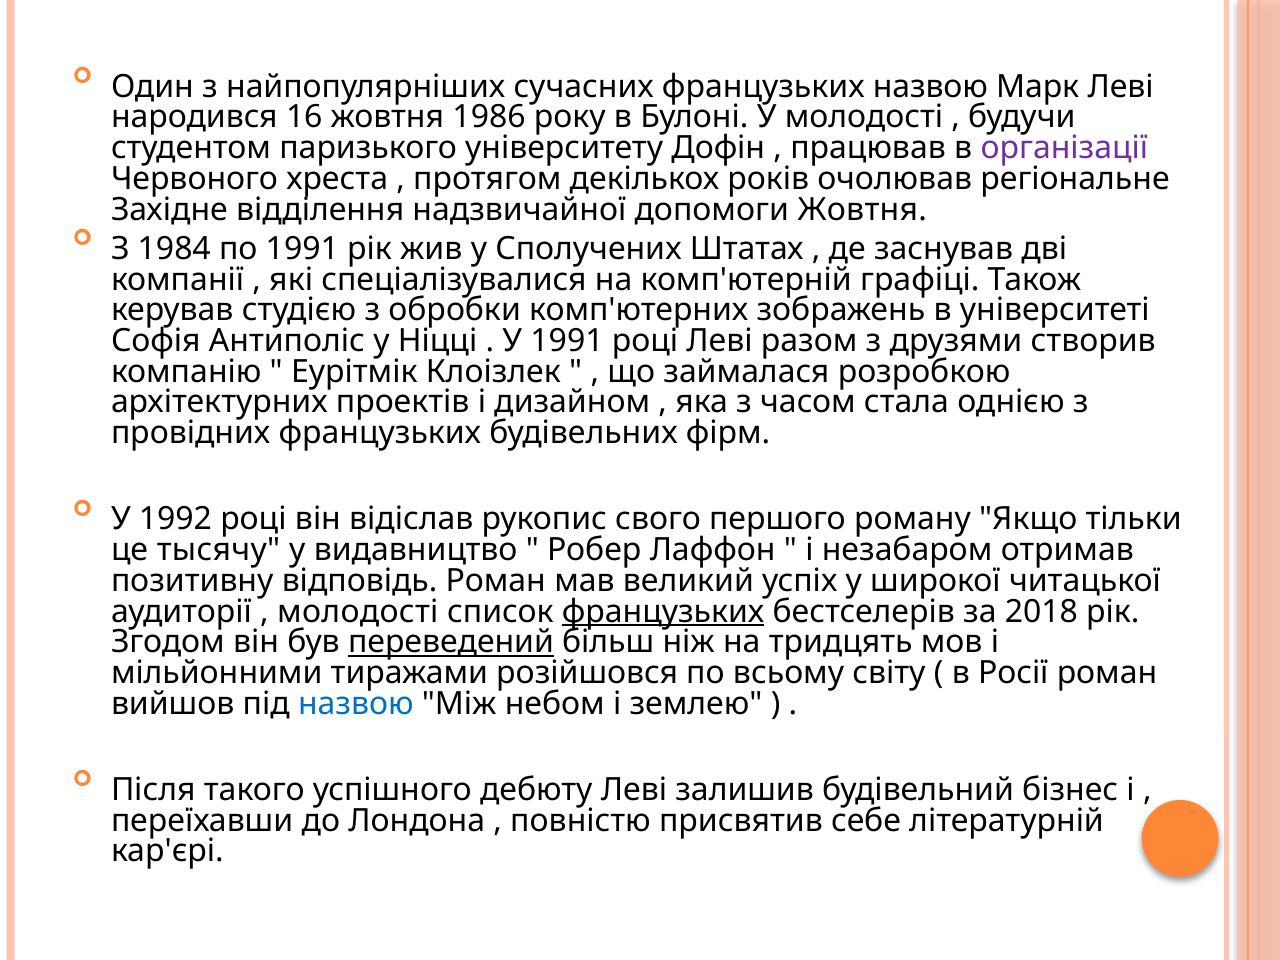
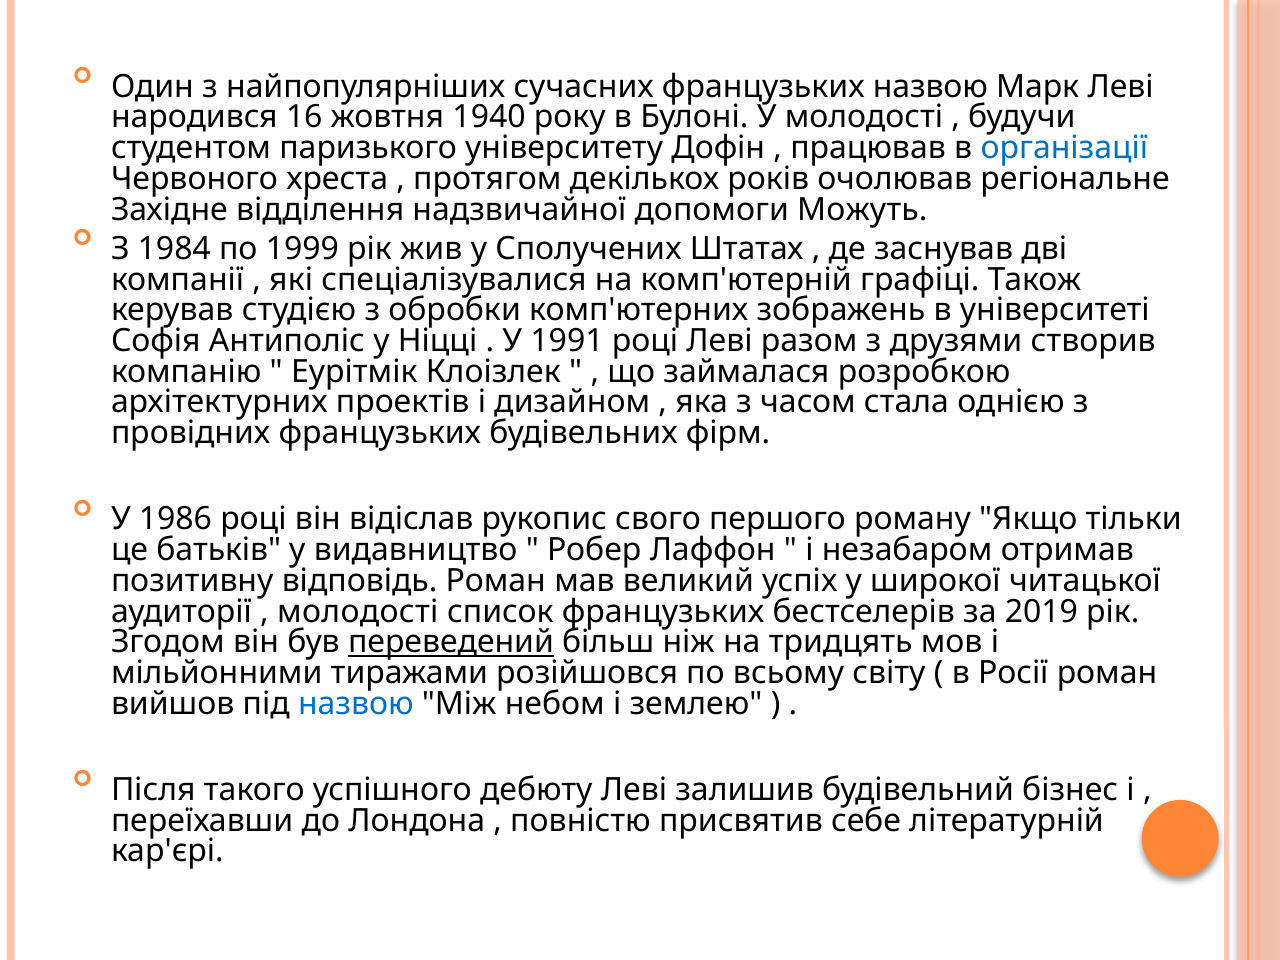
1986: 1986 -> 1940
організації colour: purple -> blue
допомоги Жовтня: Жовтня -> Можуть
по 1991: 1991 -> 1999
1992: 1992 -> 1986
тысячу: тысячу -> батьків
французьких at (663, 612) underline: present -> none
2018: 2018 -> 2019
